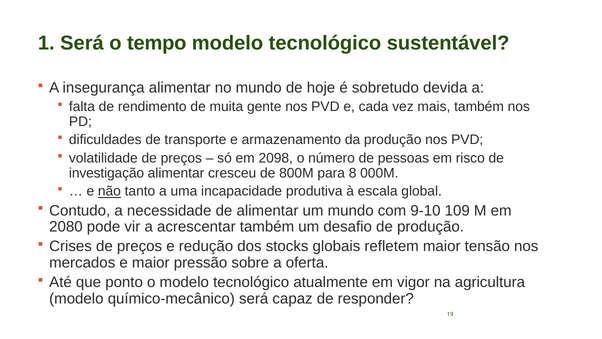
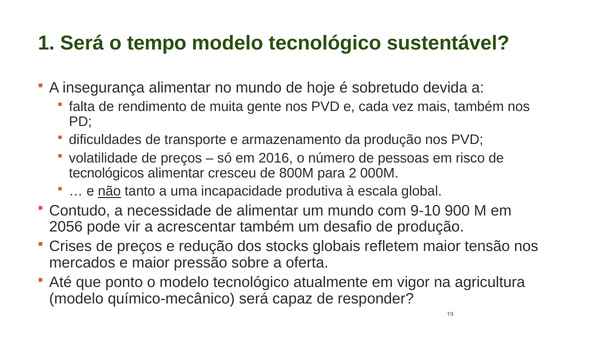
2098: 2098 -> 2016
investigação: investigação -> tecnológicos
8: 8 -> 2
109: 109 -> 900
2080: 2080 -> 2056
